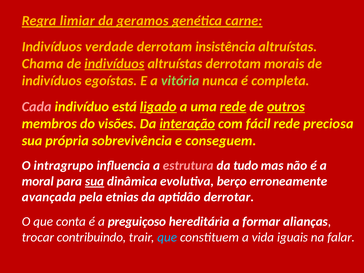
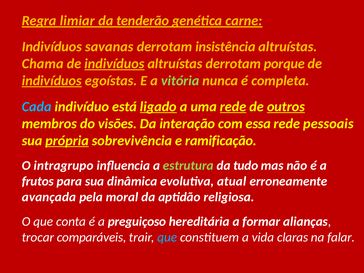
geramos: geramos -> tenderão
verdade: verdade -> savanas
morais: morais -> porque
indivíduos at (52, 81) underline: none -> present
Cada colour: pink -> light blue
interação underline: present -> none
fácil: fácil -> essa
preciosa: preciosa -> pessoais
própria underline: none -> present
conseguem: conseguem -> ramificação
estrutura colour: pink -> light green
moral: moral -> frutos
sua at (95, 181) underline: present -> none
berço: berço -> atual
etnias: etnias -> moral
derrotar: derrotar -> religiosa
contribuindo: contribuindo -> comparáveis
iguais: iguais -> claras
